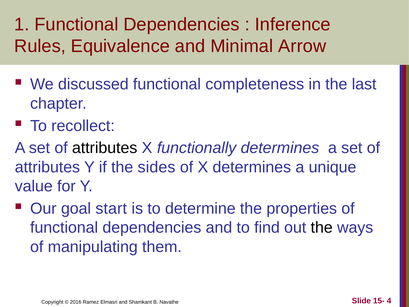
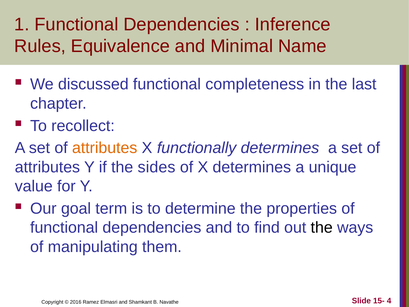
Arrow: Arrow -> Name
attributes at (105, 148) colour: black -> orange
start: start -> term
